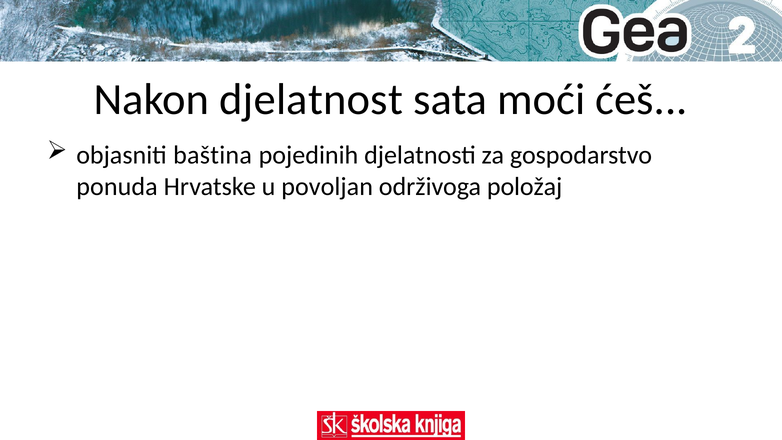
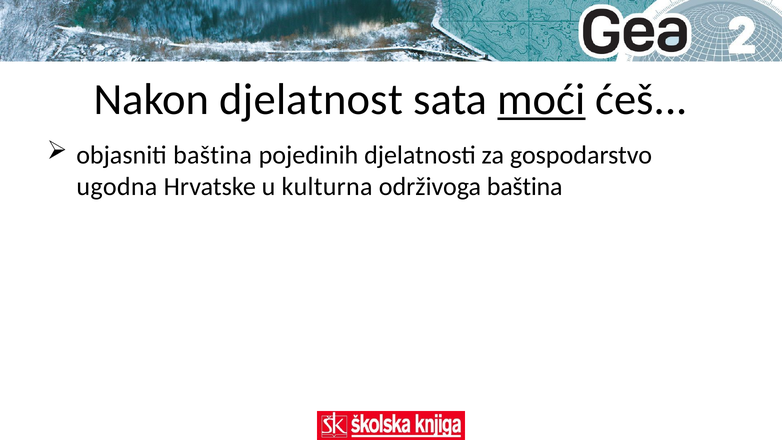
moći underline: none -> present
ponuda: ponuda -> ugodna
povoljan: povoljan -> kulturna
održivoga položaj: položaj -> baština
